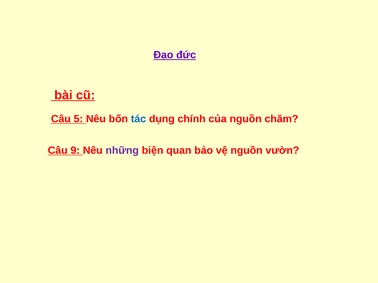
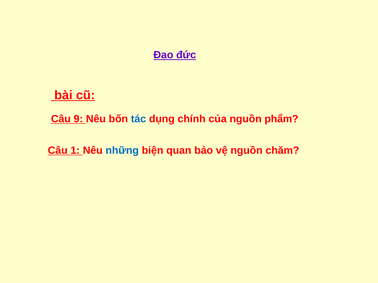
5: 5 -> 9
chăm: chăm -> phẩm
9: 9 -> 1
những colour: purple -> blue
vườn: vườn -> chăm
